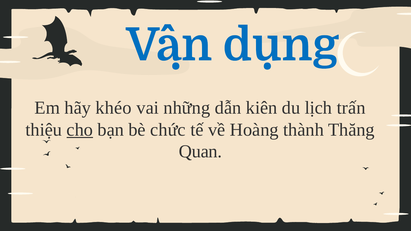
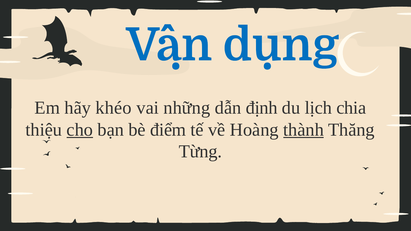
kiên: kiên -> định
trấn: trấn -> chia
chức: chức -> điểm
thành underline: none -> present
Quan: Quan -> Từng
